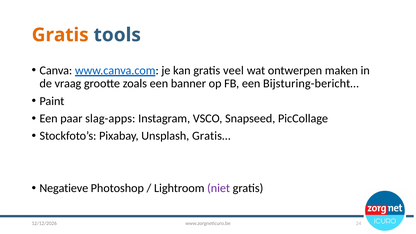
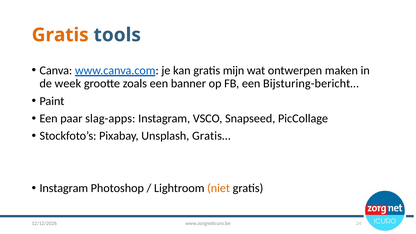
veel: veel -> mijn
vraag: vraag -> week
Negatieve at (64, 188): Negatieve -> Instagram
niet colour: purple -> orange
